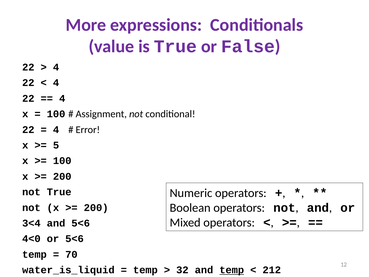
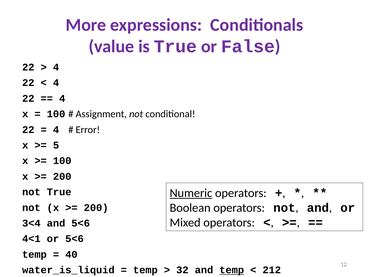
Numeric underline: none -> present
4<0: 4<0 -> 4<1
70: 70 -> 40
